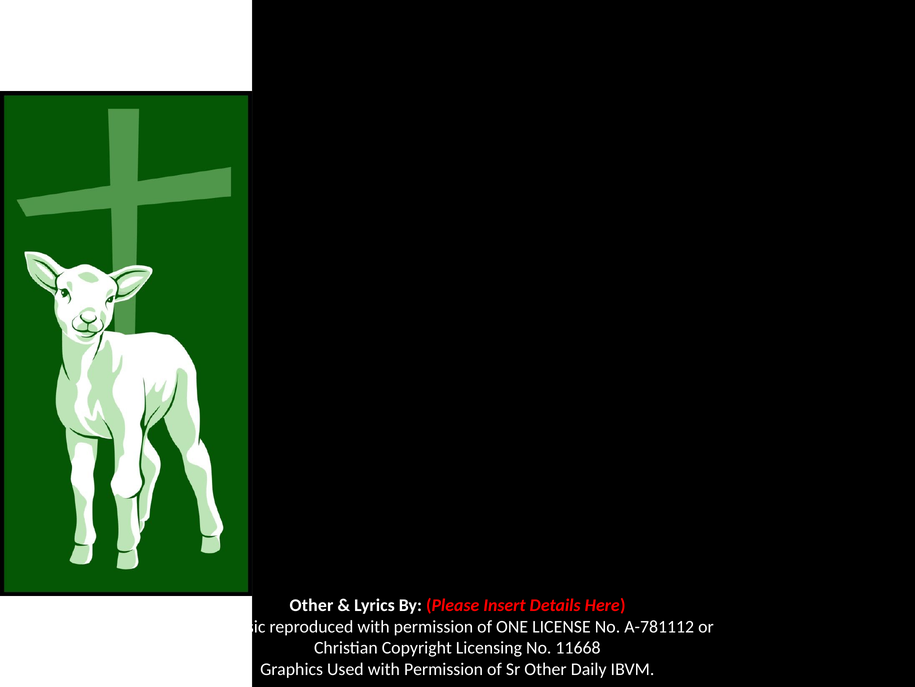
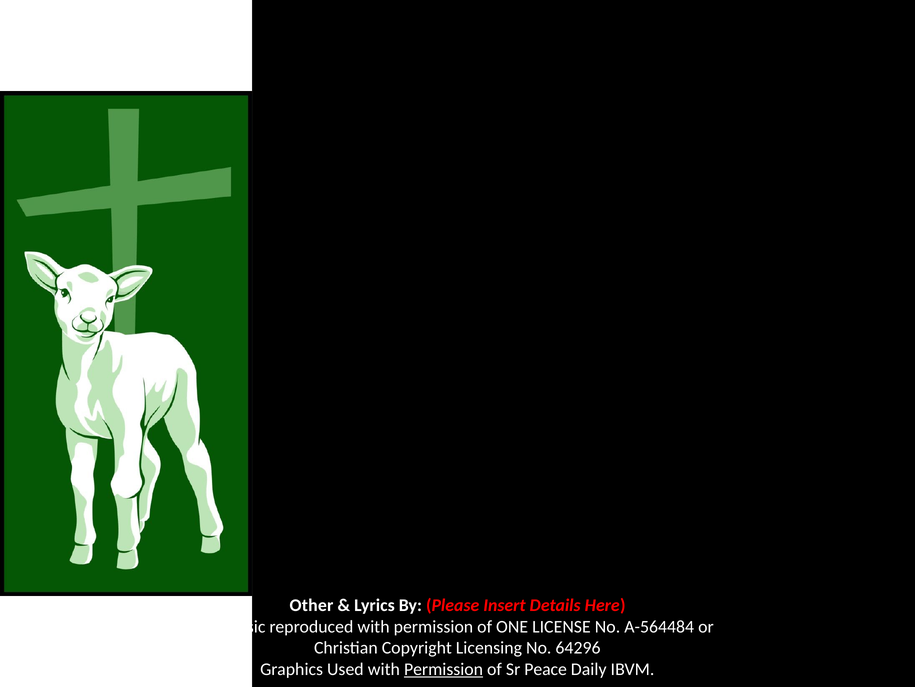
A-781112: A-781112 -> A-564484
11668: 11668 -> 64296
Permission at (444, 669) underline: none -> present
Sr Other: Other -> Peace
